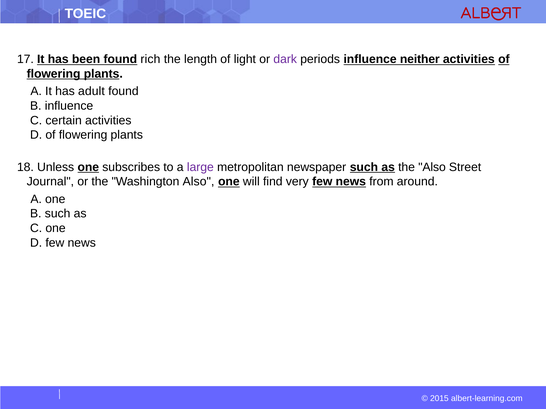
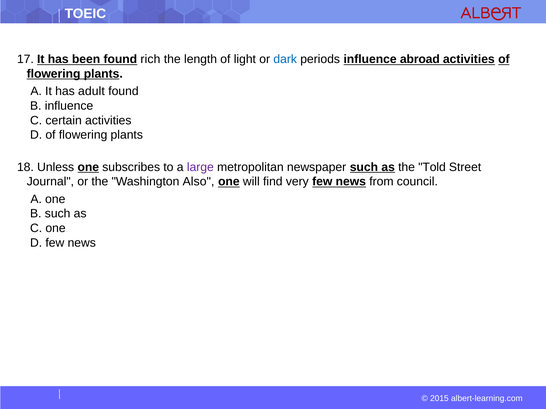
dark colour: purple -> blue
neither: neither -> abroad
the Also: Also -> Told
around: around -> council
